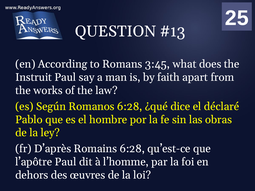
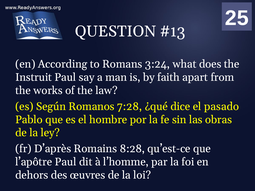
3:45: 3:45 -> 3:24
Romanos 6:28: 6:28 -> 7:28
déclaré: déclaré -> pasado
Romains 6:28: 6:28 -> 8:28
